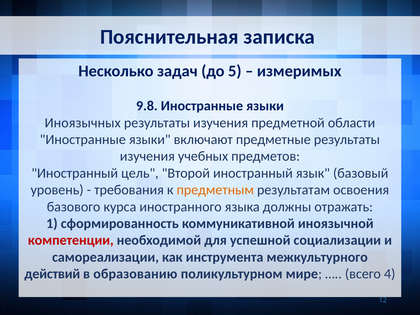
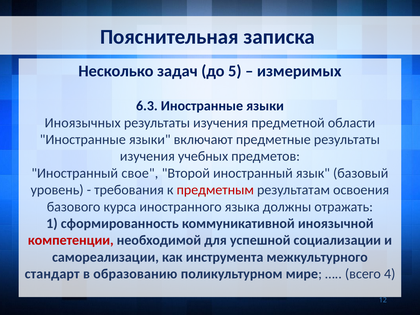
9.8: 9.8 -> 6.3
цель: цель -> свое
предметным colour: orange -> red
действий: действий -> стандарт
